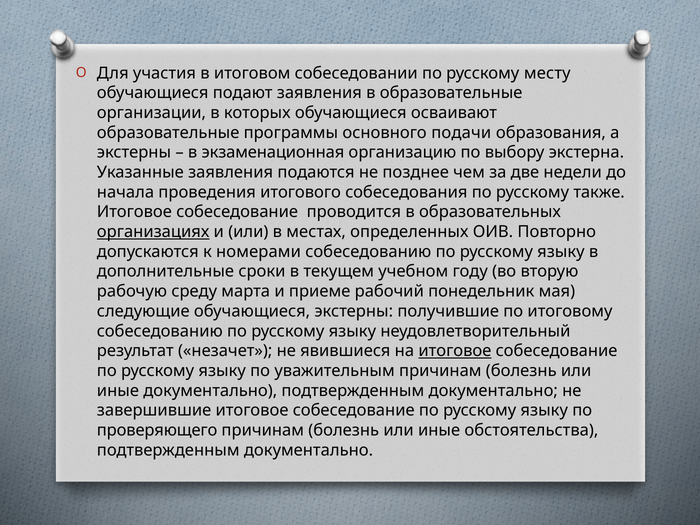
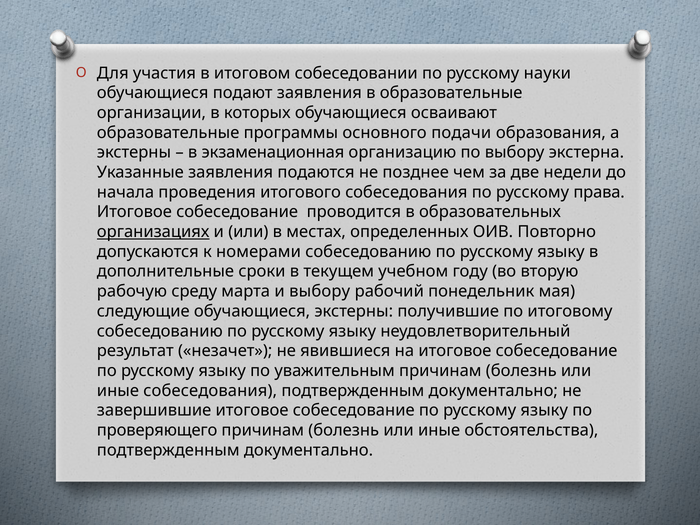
месту: месту -> науки
также: также -> права
и приеме: приеме -> выбору
итоговое at (455, 351) underline: present -> none
иные документально: документально -> собеседования
